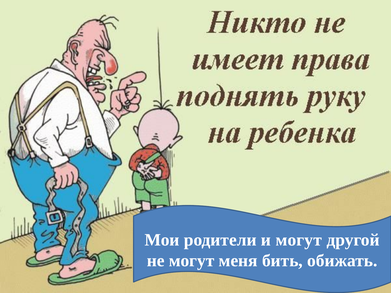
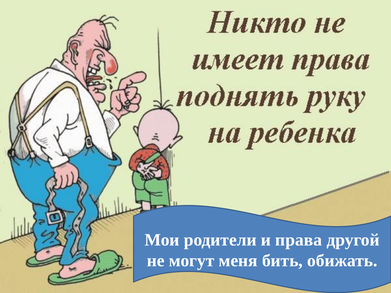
и могут: могут -> права
